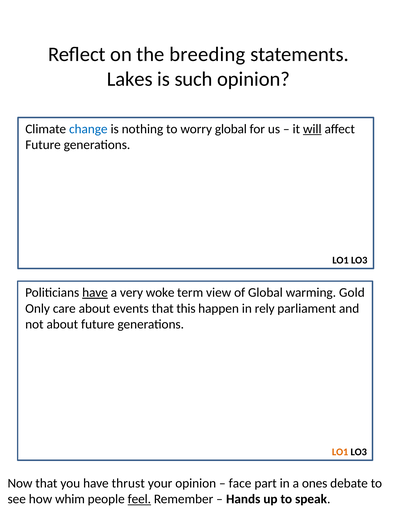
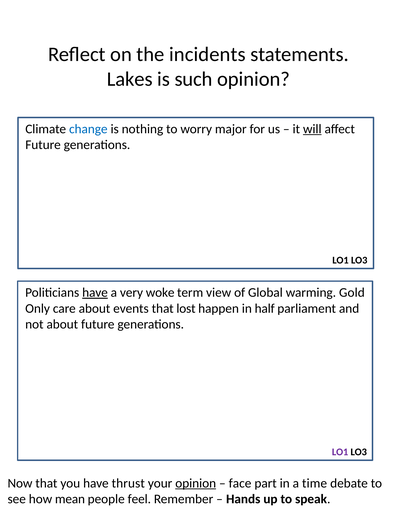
breeding: breeding -> incidents
worry global: global -> major
this: this -> lost
rely: rely -> half
LO1 at (340, 452) colour: orange -> purple
opinion at (196, 484) underline: none -> present
ones: ones -> time
whim: whim -> mean
feel underline: present -> none
